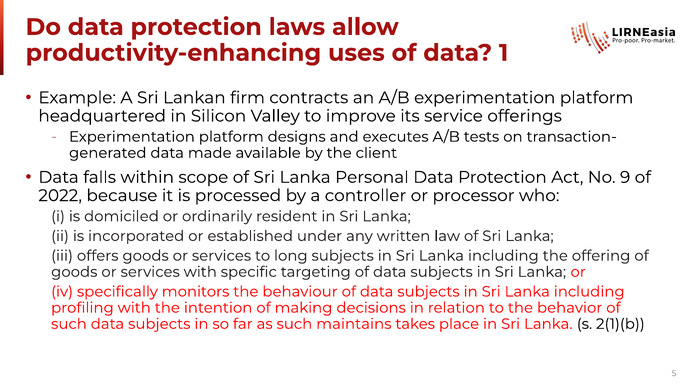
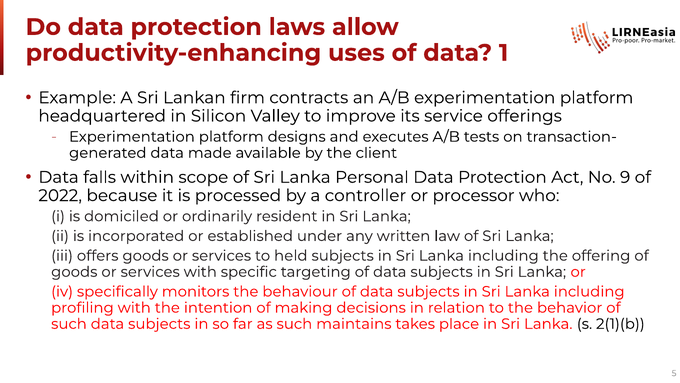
long: long -> held
